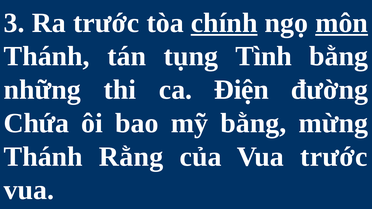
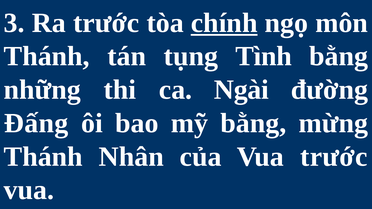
môn underline: present -> none
Điện: Điện -> Ngài
Chứa: Chứa -> Đấng
Rằng: Rằng -> Nhân
